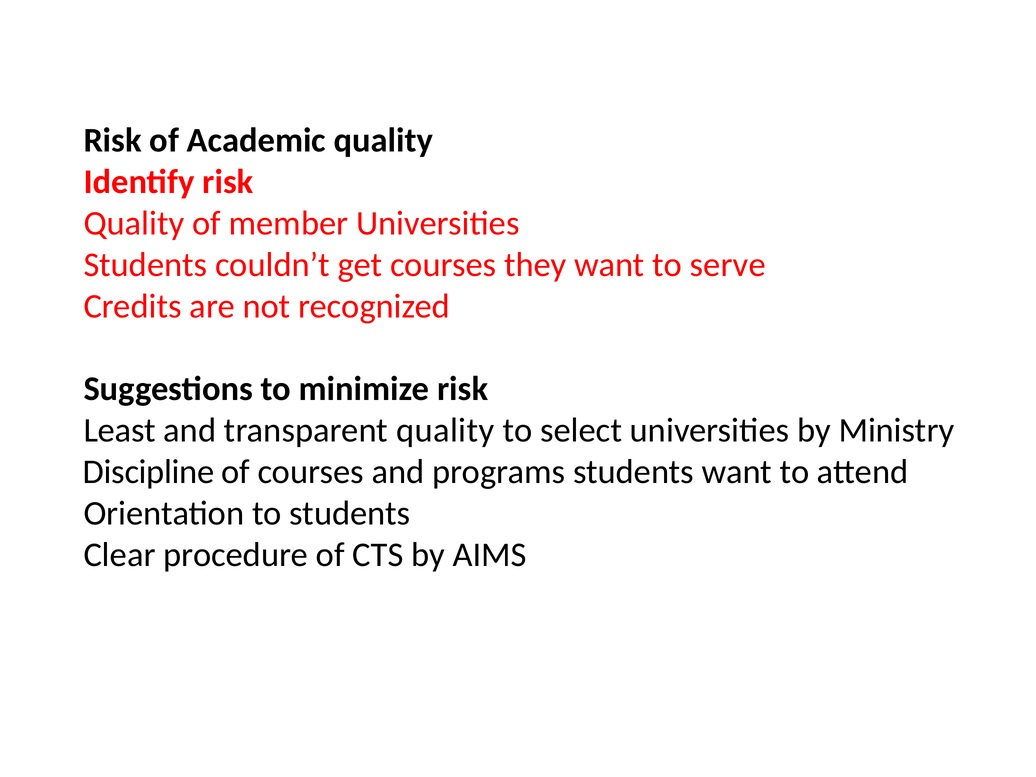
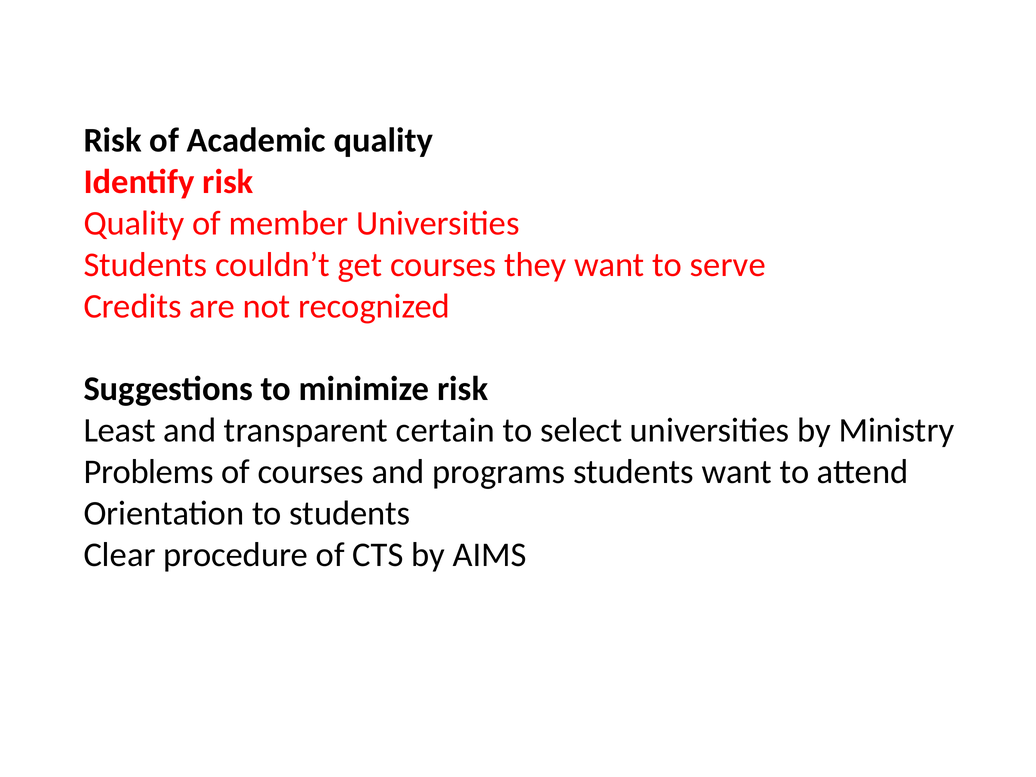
transparent quality: quality -> certain
Discipline: Discipline -> Problems
